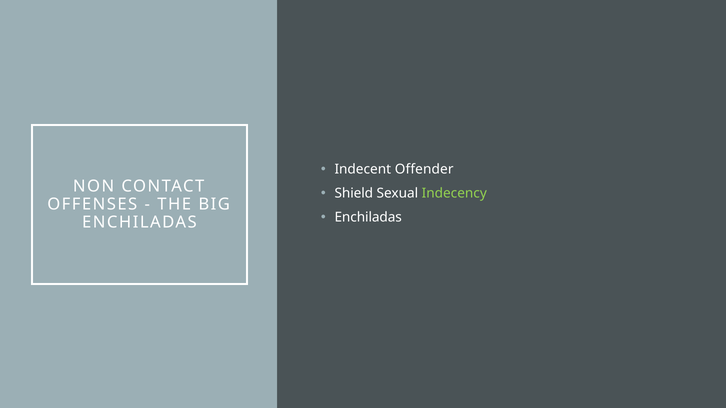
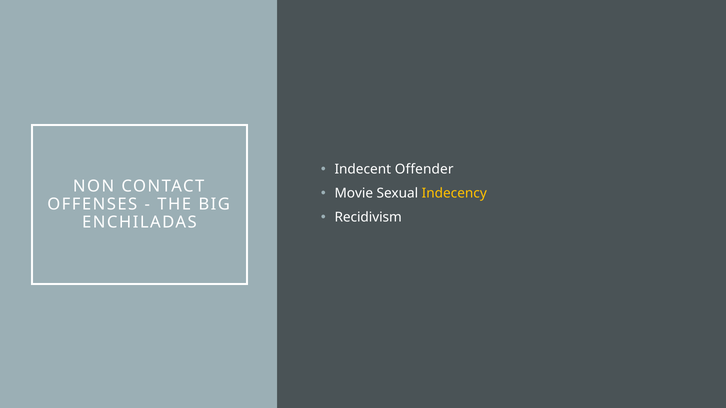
Shield: Shield -> Movie
Indecency colour: light green -> yellow
Enchiladas at (368, 217): Enchiladas -> Recidivism
